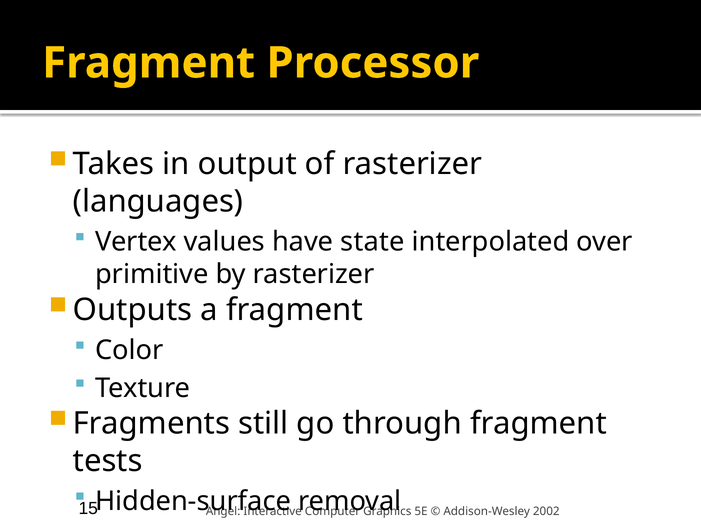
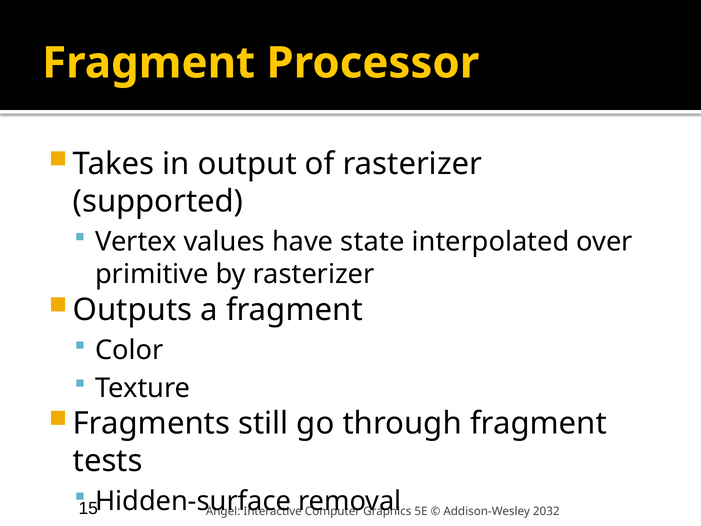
languages: languages -> supported
2002: 2002 -> 2032
